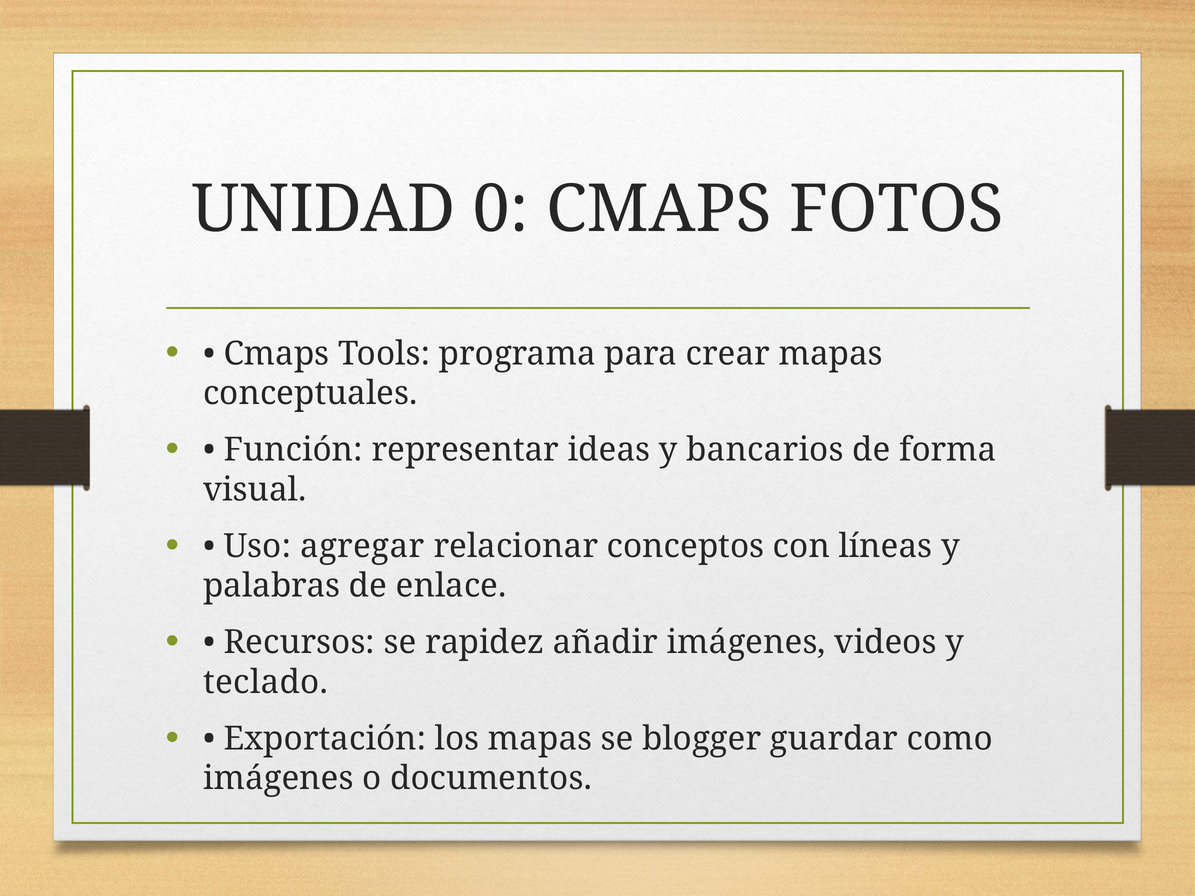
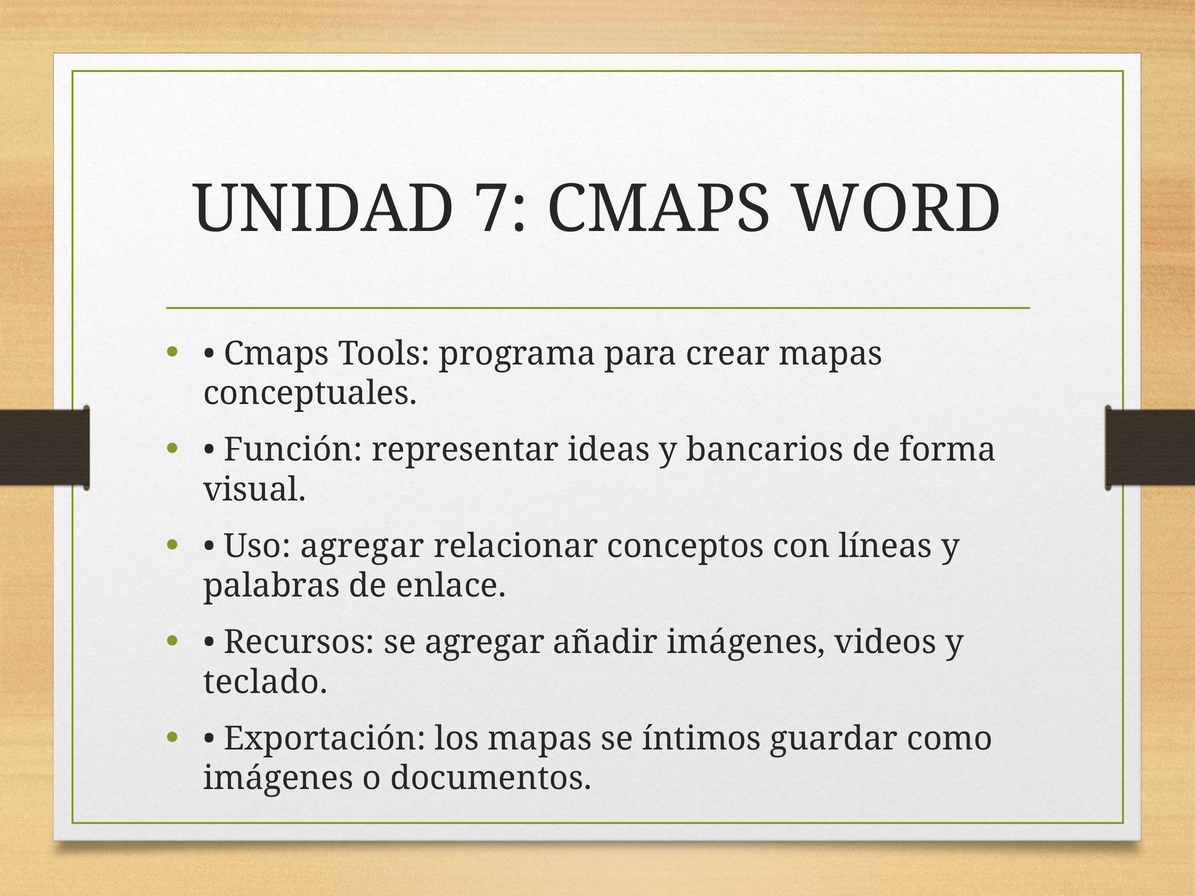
0: 0 -> 7
FOTOS: FOTOS -> WORD
se rapidez: rapidez -> agregar
blogger: blogger -> íntimos
